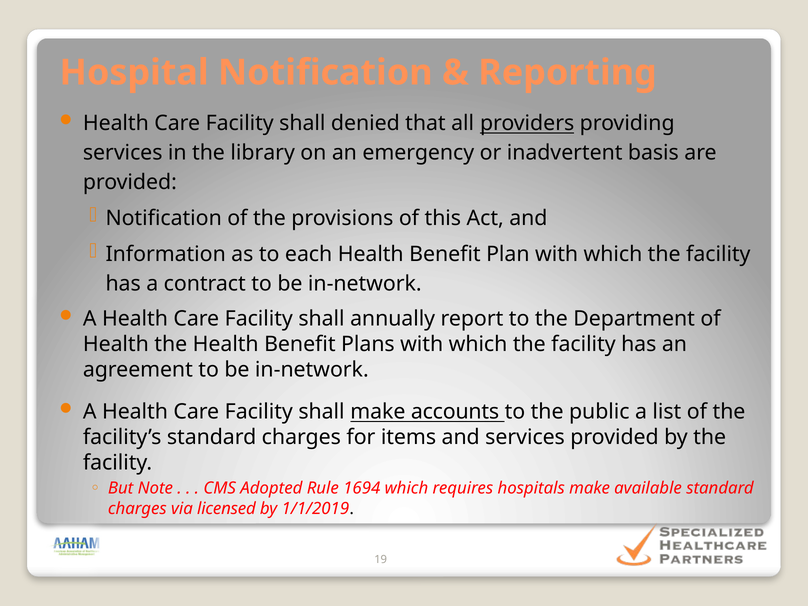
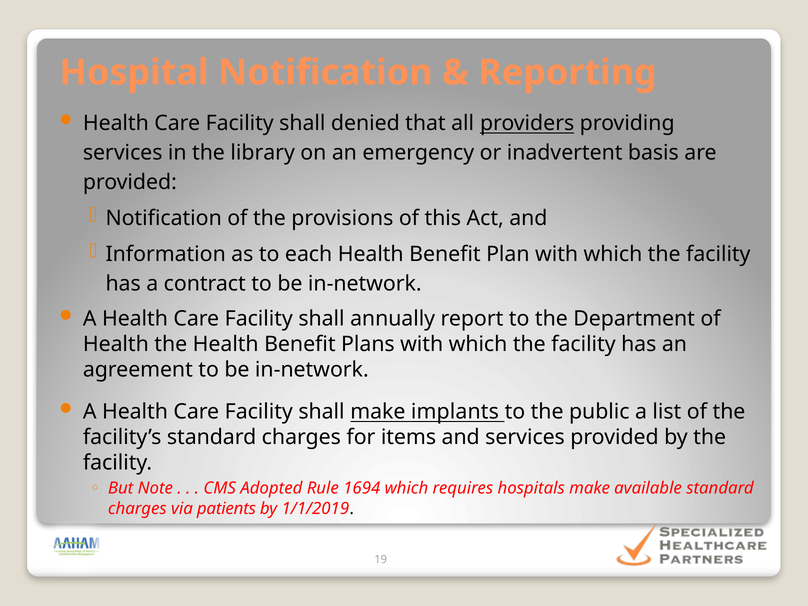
accounts: accounts -> implants
licensed: licensed -> patients
